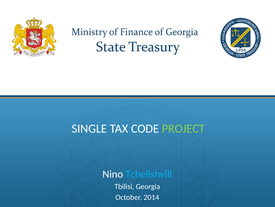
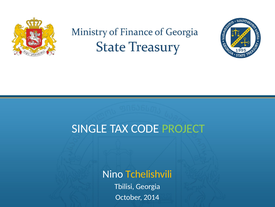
Tchelishvili colour: light blue -> yellow
